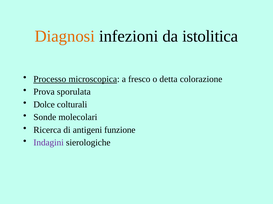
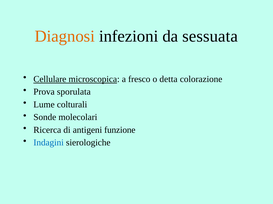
istolitica: istolitica -> sessuata
Processo: Processo -> Cellulare
Dolce: Dolce -> Lume
Indagini colour: purple -> blue
